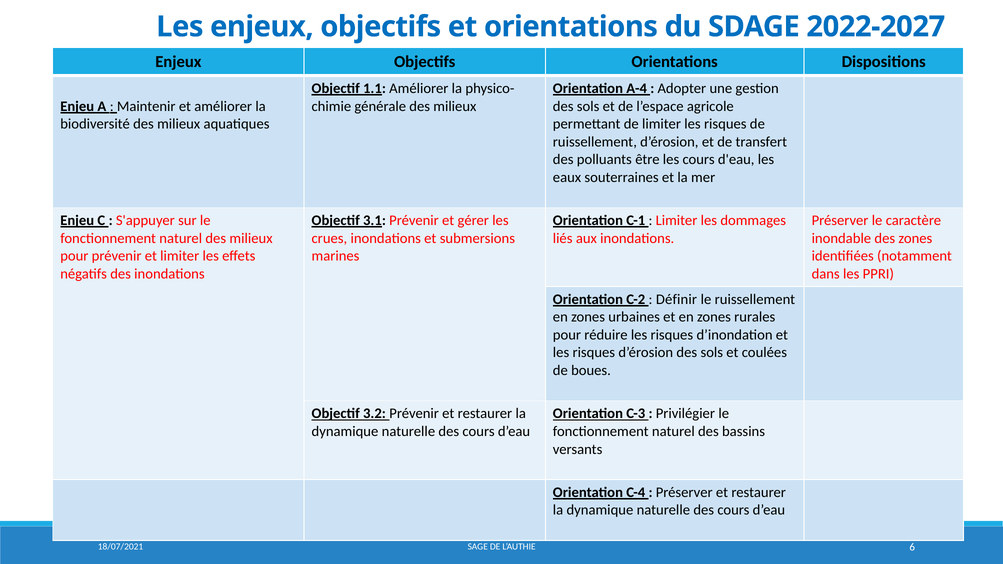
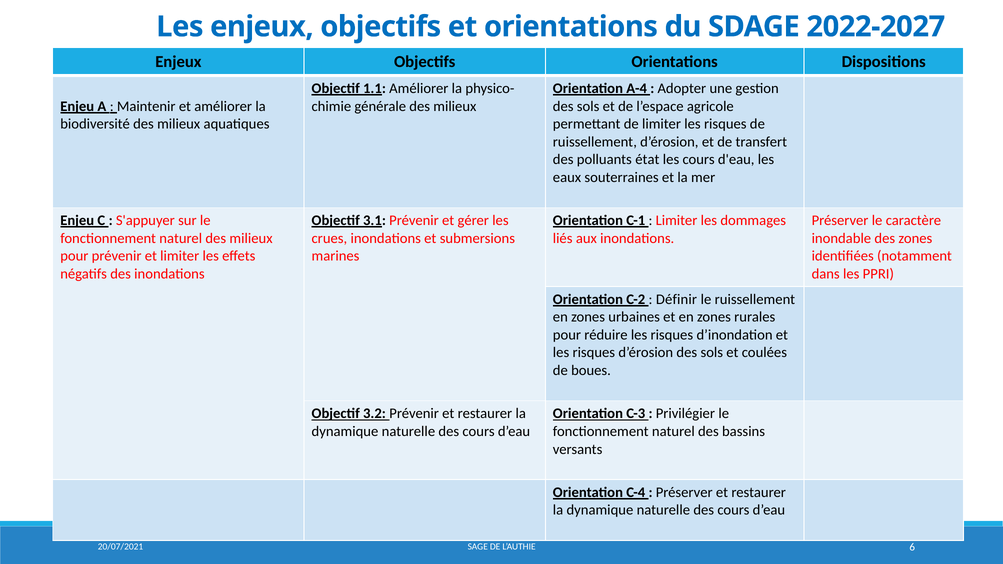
être: être -> état
18/07/2021: 18/07/2021 -> 20/07/2021
